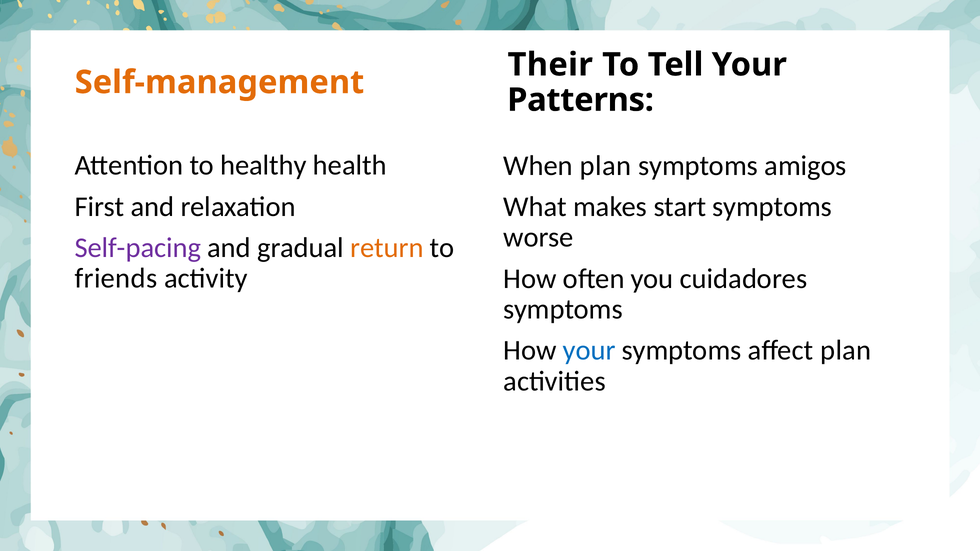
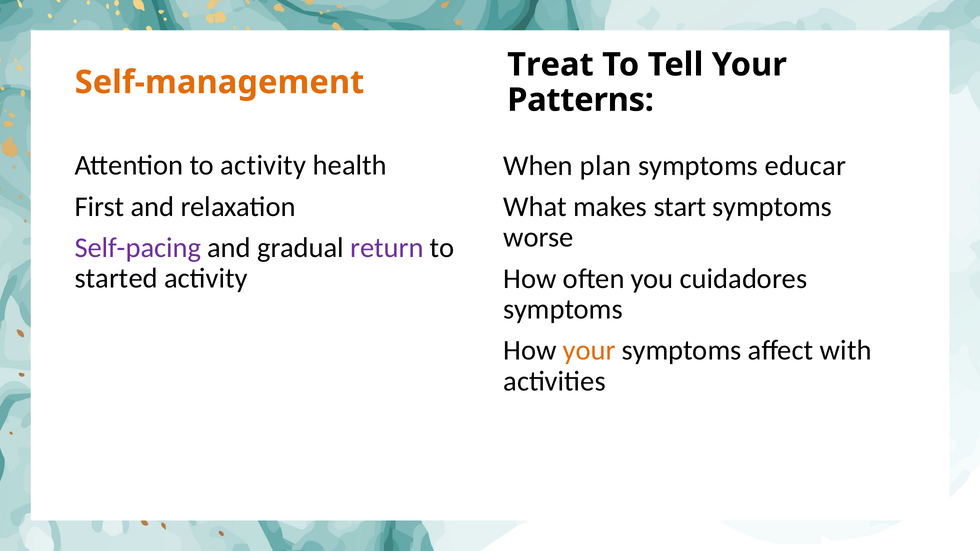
Their: Their -> Treat
to healthy: healthy -> activity
amigos: amigos -> educar
return colour: orange -> purple
friends: friends -> started
your at (589, 351) colour: blue -> orange
affect plan: plan -> with
